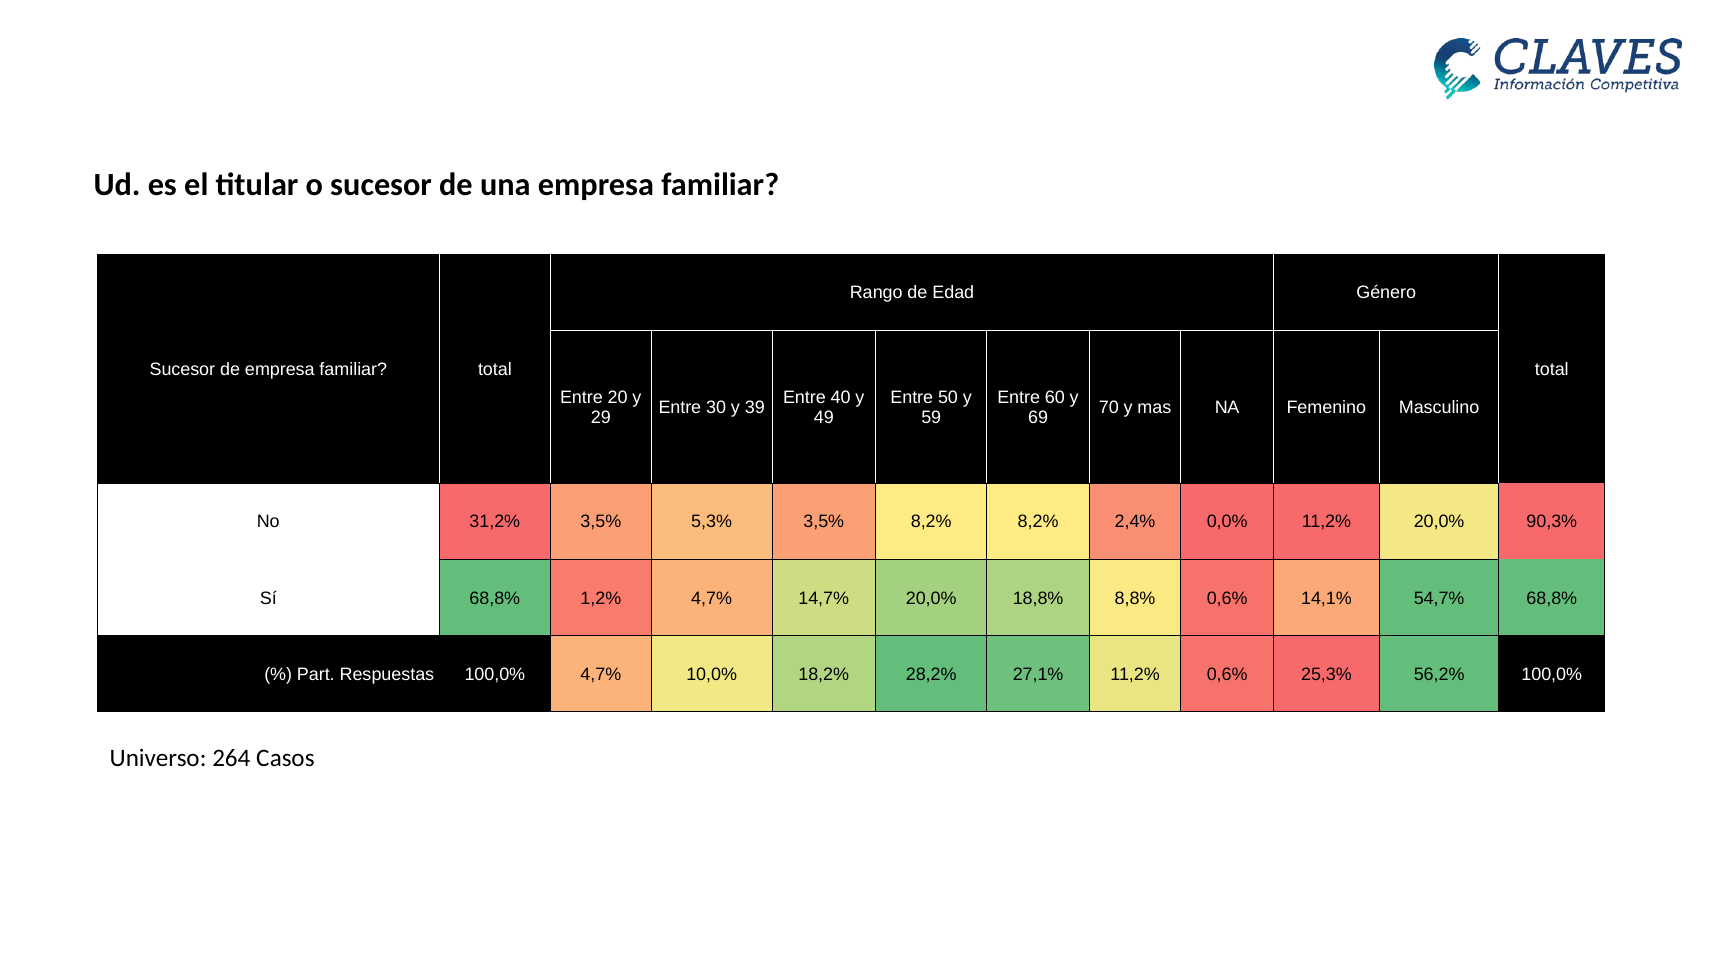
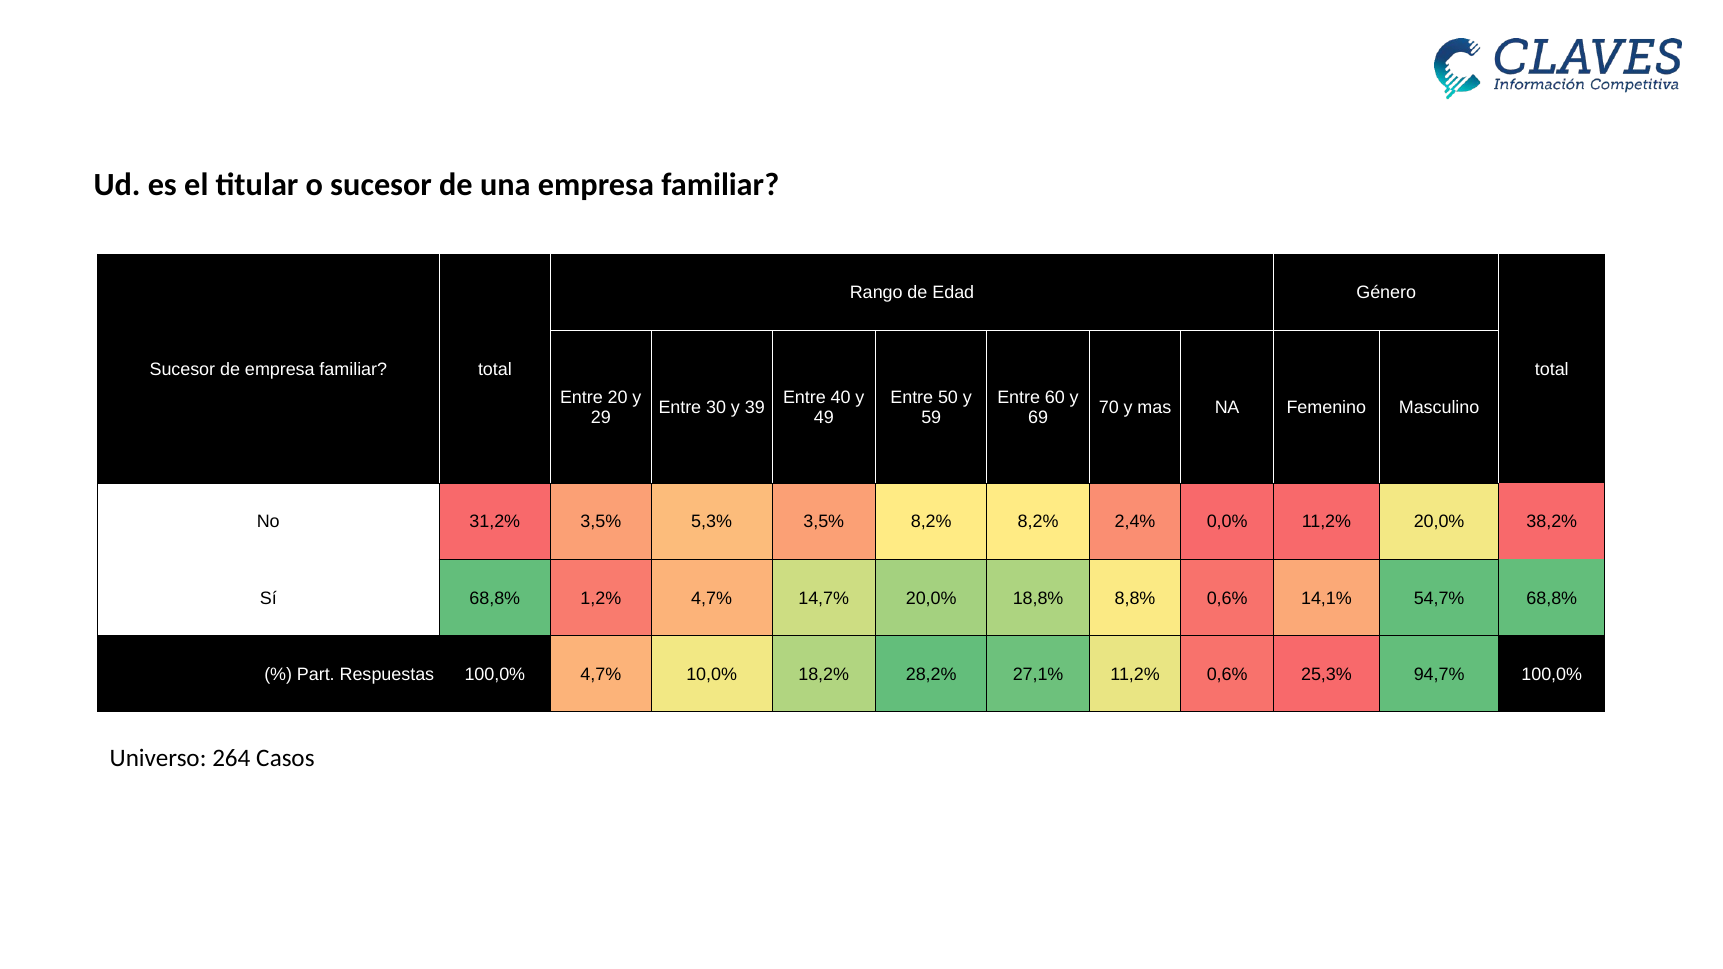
90,3%: 90,3% -> 38,2%
56,2%: 56,2% -> 94,7%
